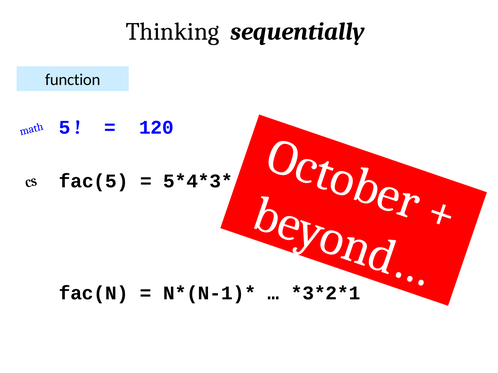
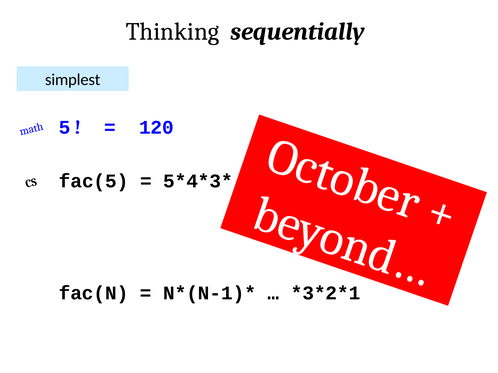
function: function -> simplest
